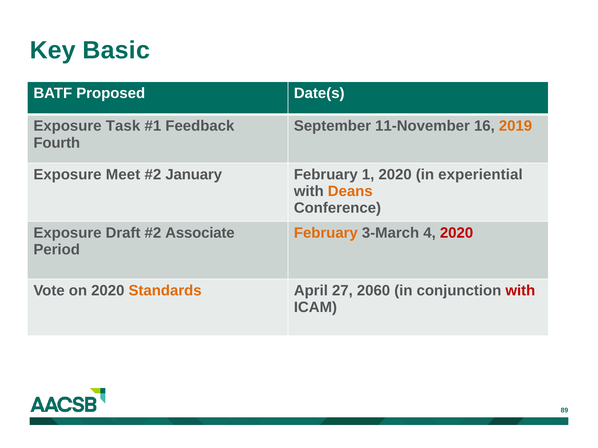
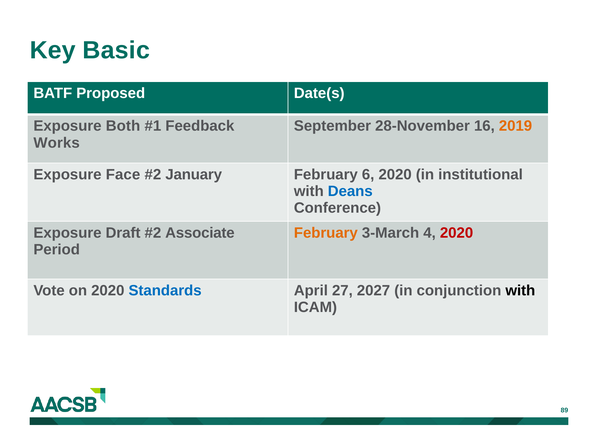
Task: Task -> Both
11-November: 11-November -> 28-November
Fourth: Fourth -> Works
Meet: Meet -> Face
1: 1 -> 6
experiential: experiential -> institutional
Deans colour: orange -> blue
Standards colour: orange -> blue
2060: 2060 -> 2027
with at (520, 291) colour: red -> black
